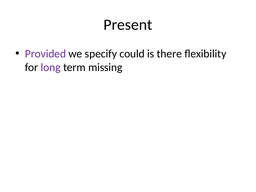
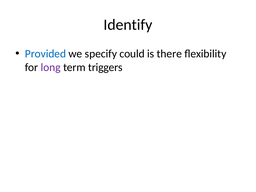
Present: Present -> Identify
Provided colour: purple -> blue
missing: missing -> triggers
